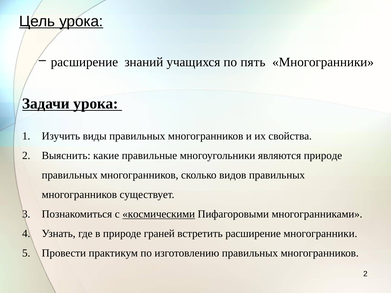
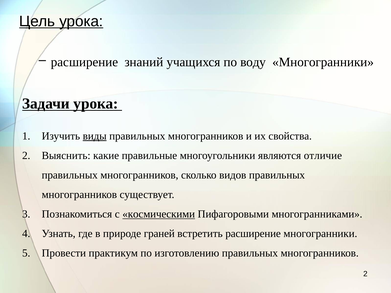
пять: пять -> воду
виды underline: none -> present
являются природе: природе -> отличие
